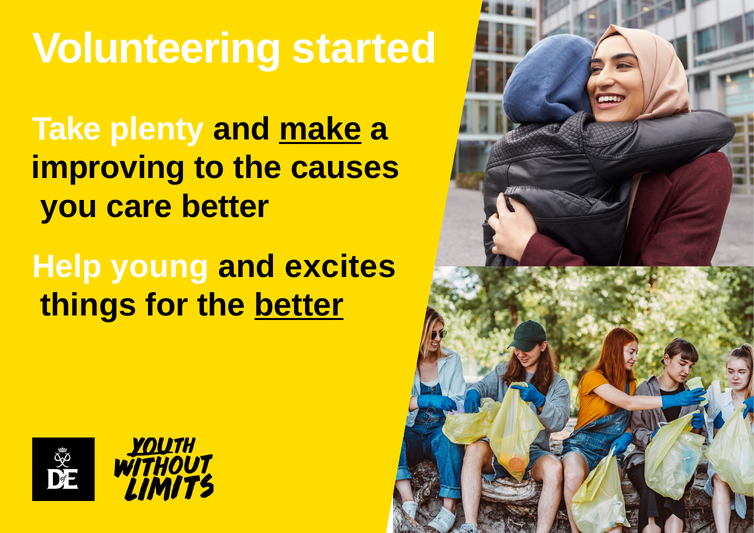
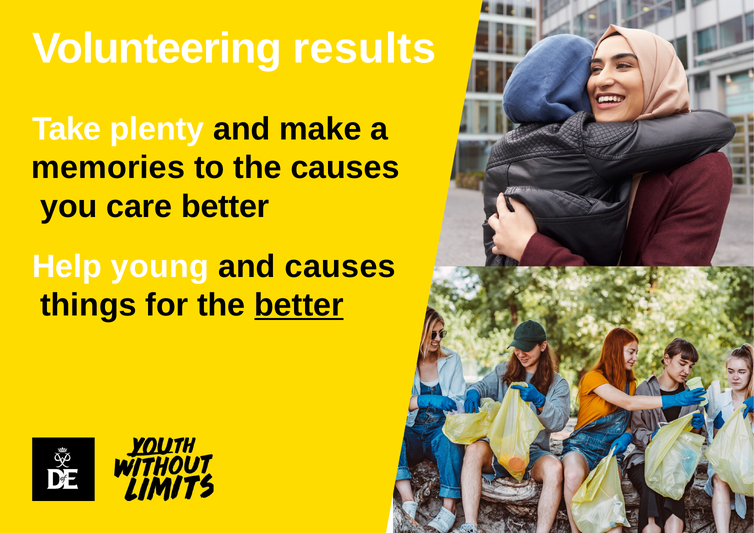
started: started -> results
make underline: present -> none
improving: improving -> memories
and excites: excites -> causes
